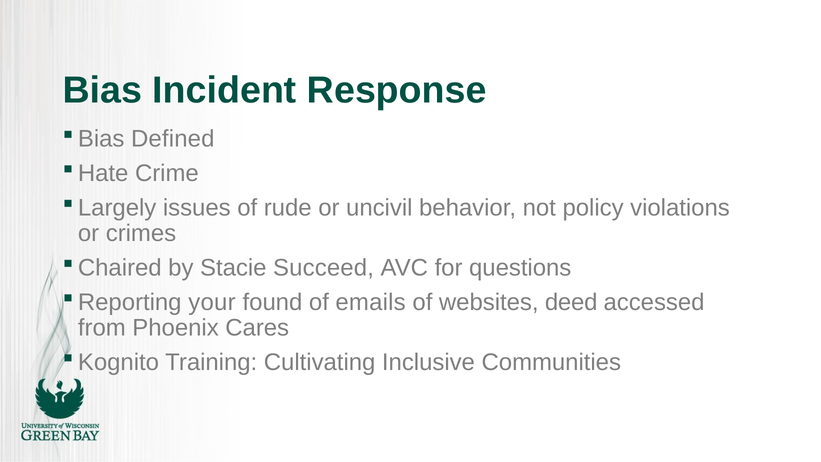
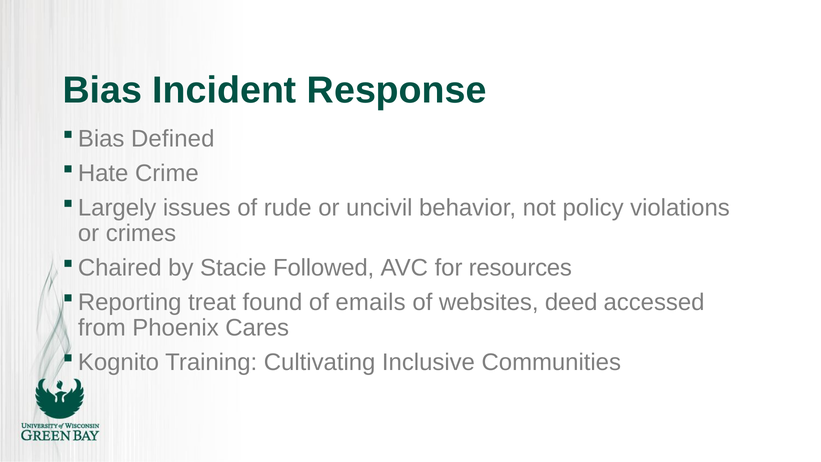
Succeed: Succeed -> Followed
questions: questions -> resources
your: your -> treat
